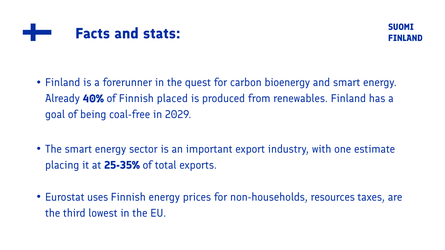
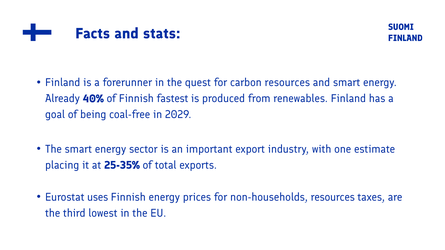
carbon bioenergy: bioenergy -> resources
placed: placed -> fastest
